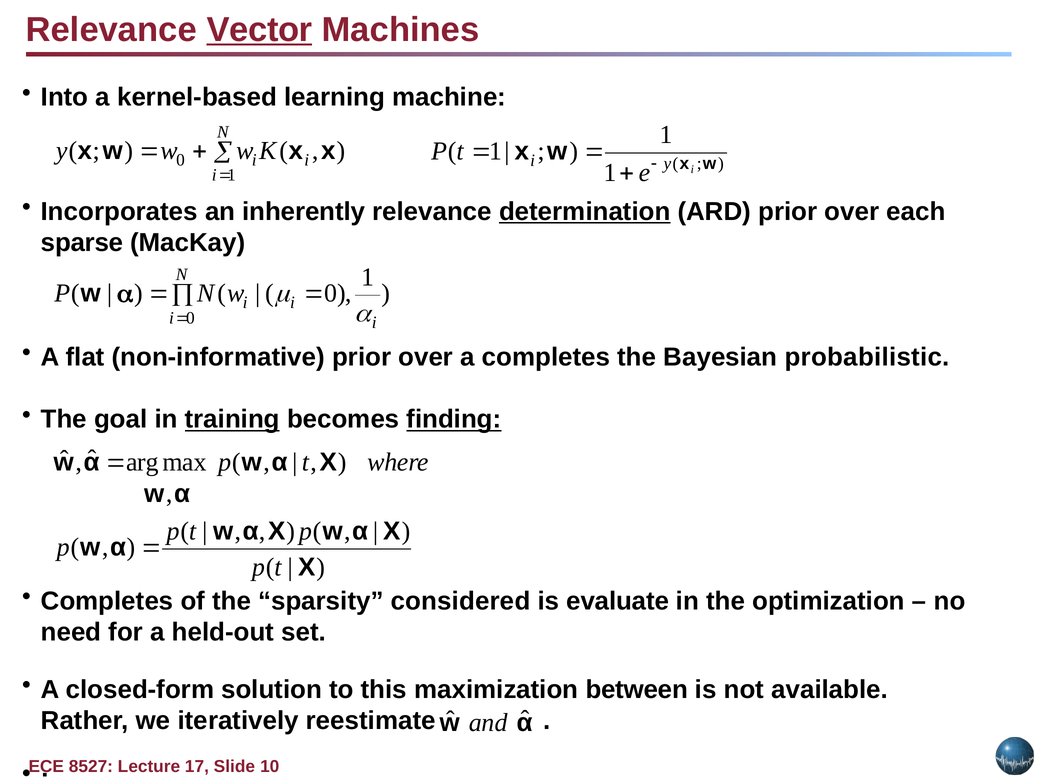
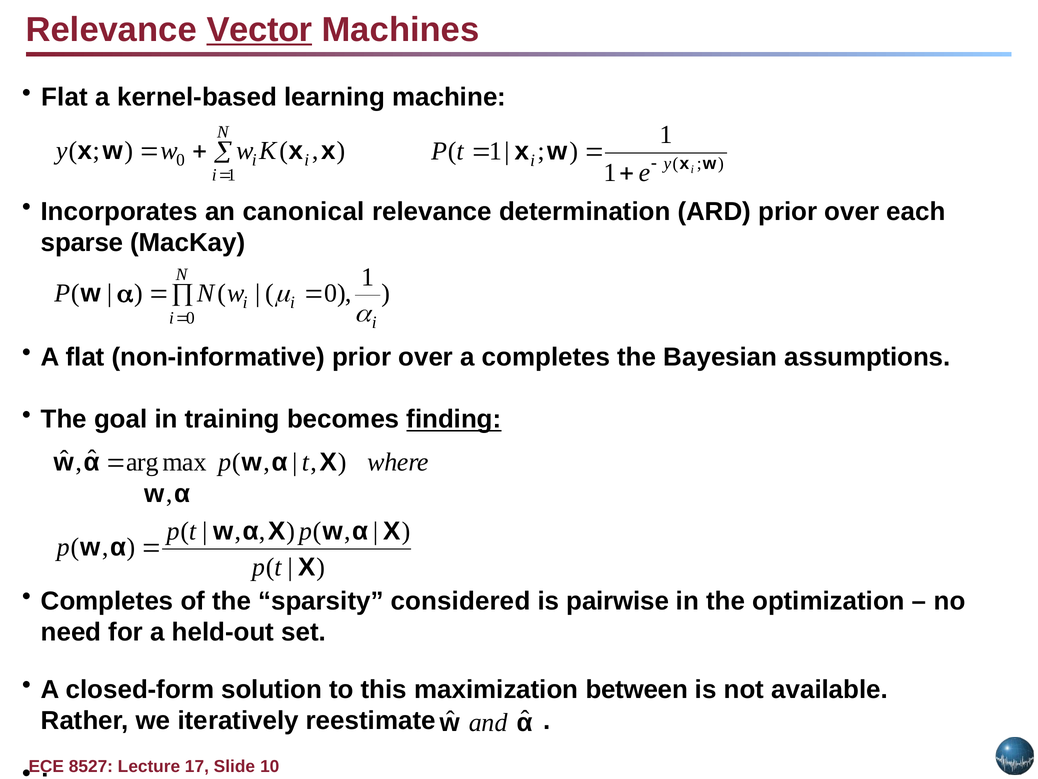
Into at (65, 97): Into -> Flat
inherently: inherently -> canonical
determination underline: present -> none
probabilistic: probabilistic -> assumptions
training underline: present -> none
evaluate: evaluate -> pairwise
